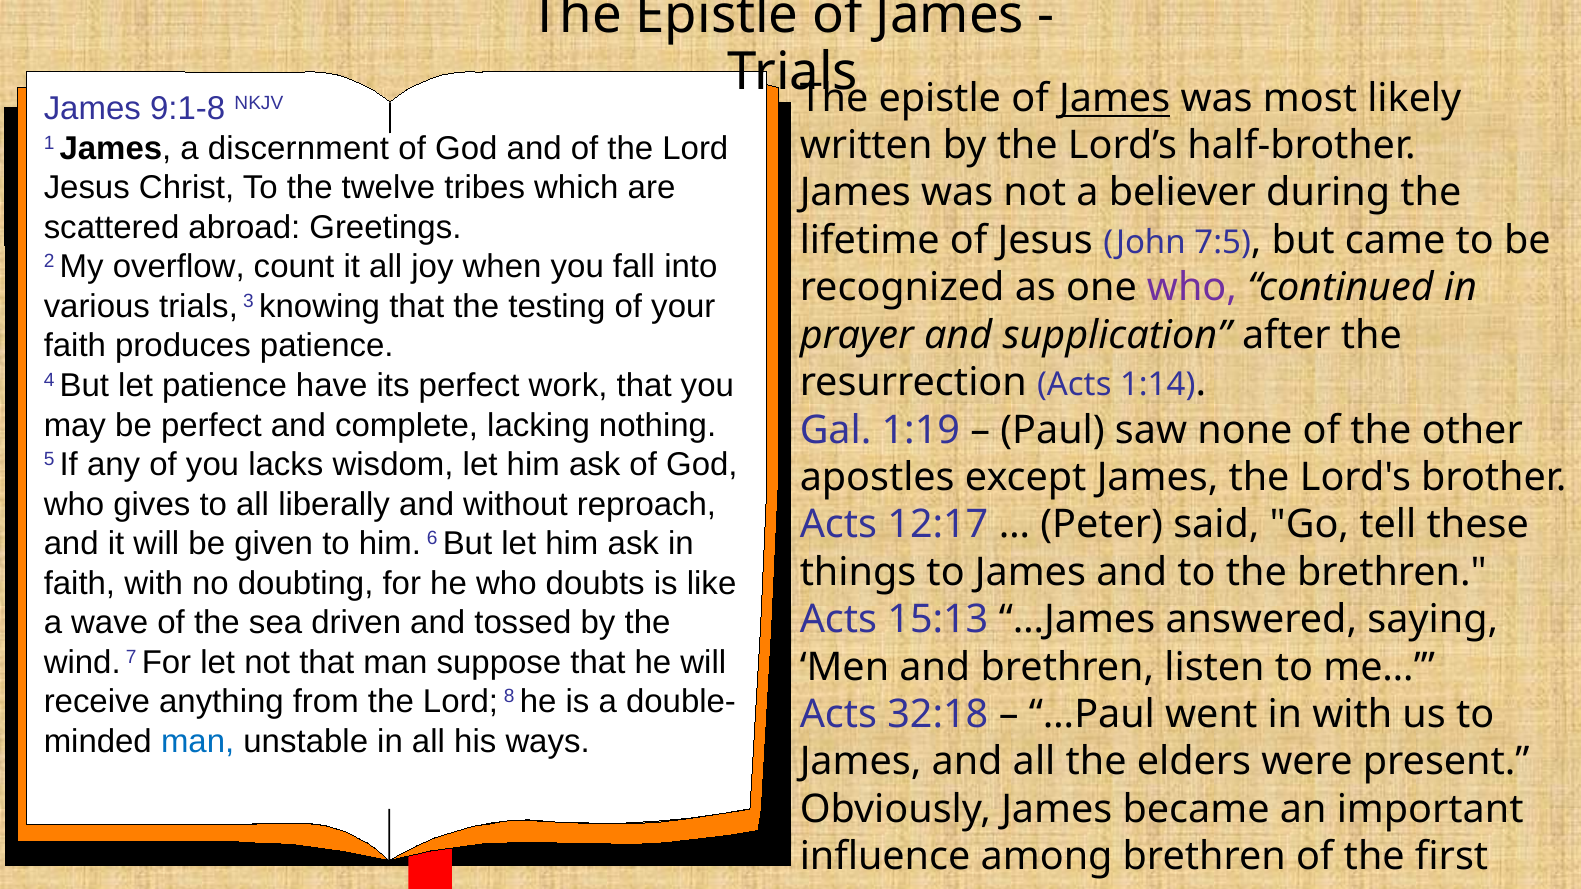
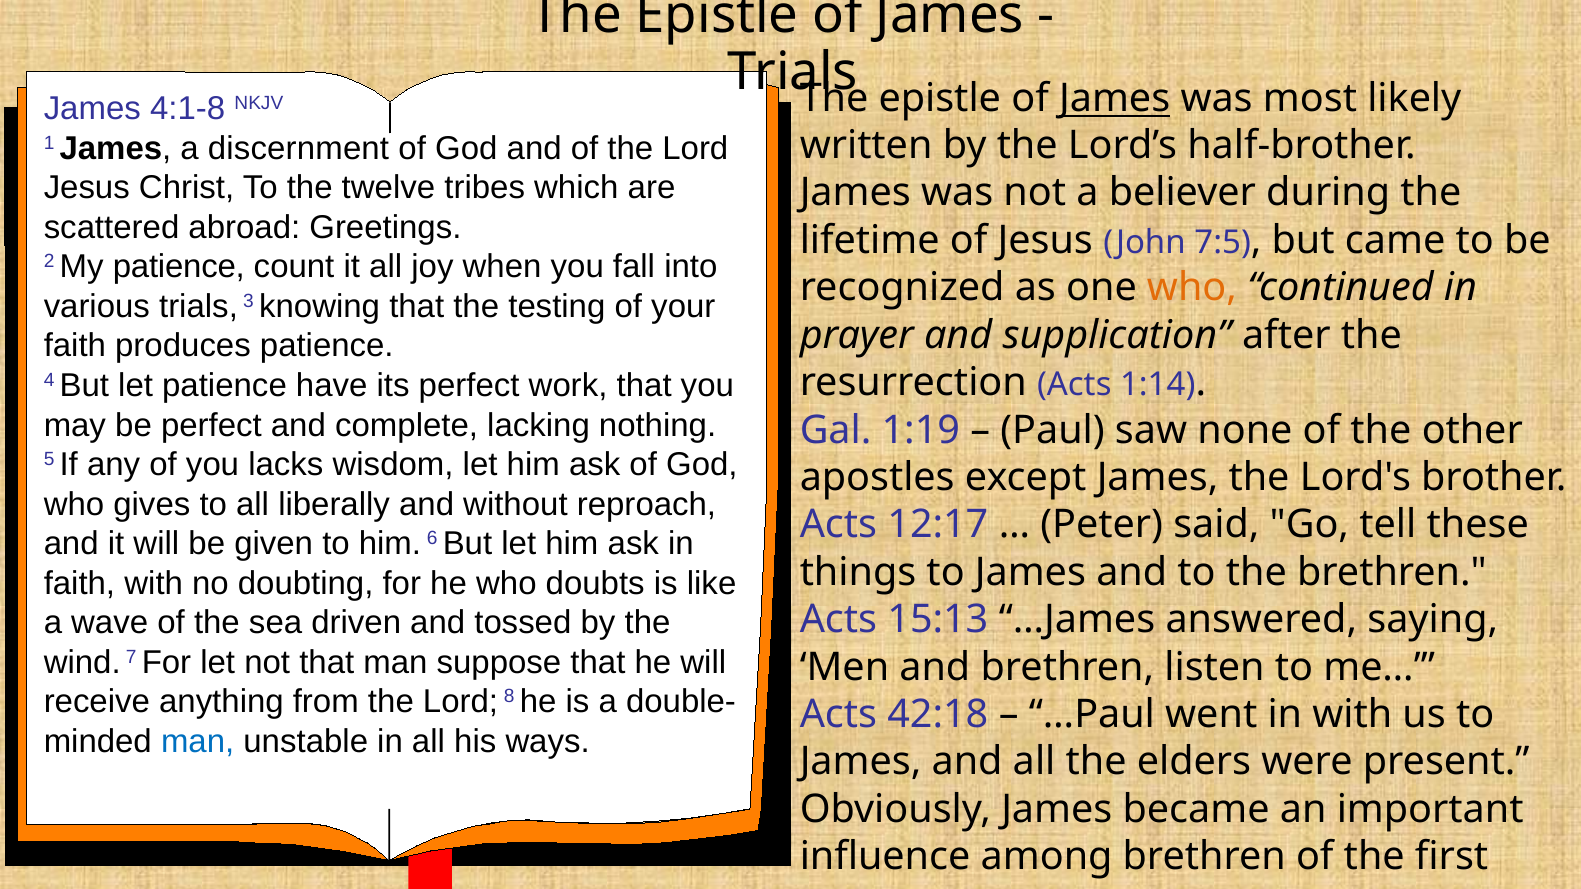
9:1-8: 9:1-8 -> 4:1-8
My overflow: overflow -> patience
who at (1192, 288) colour: purple -> orange
32:18: 32:18 -> 42:18
